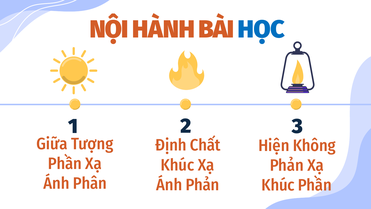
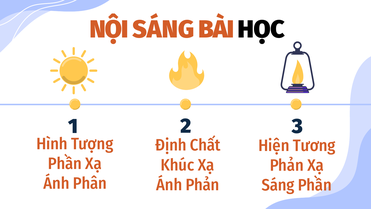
NỘI HÀNH: HÀNH -> SÁNG
HỌC colour: blue -> black
Giữa: Giữa -> Hình
Không: Không -> Tương
Khúc at (278, 185): Khúc -> Sáng
